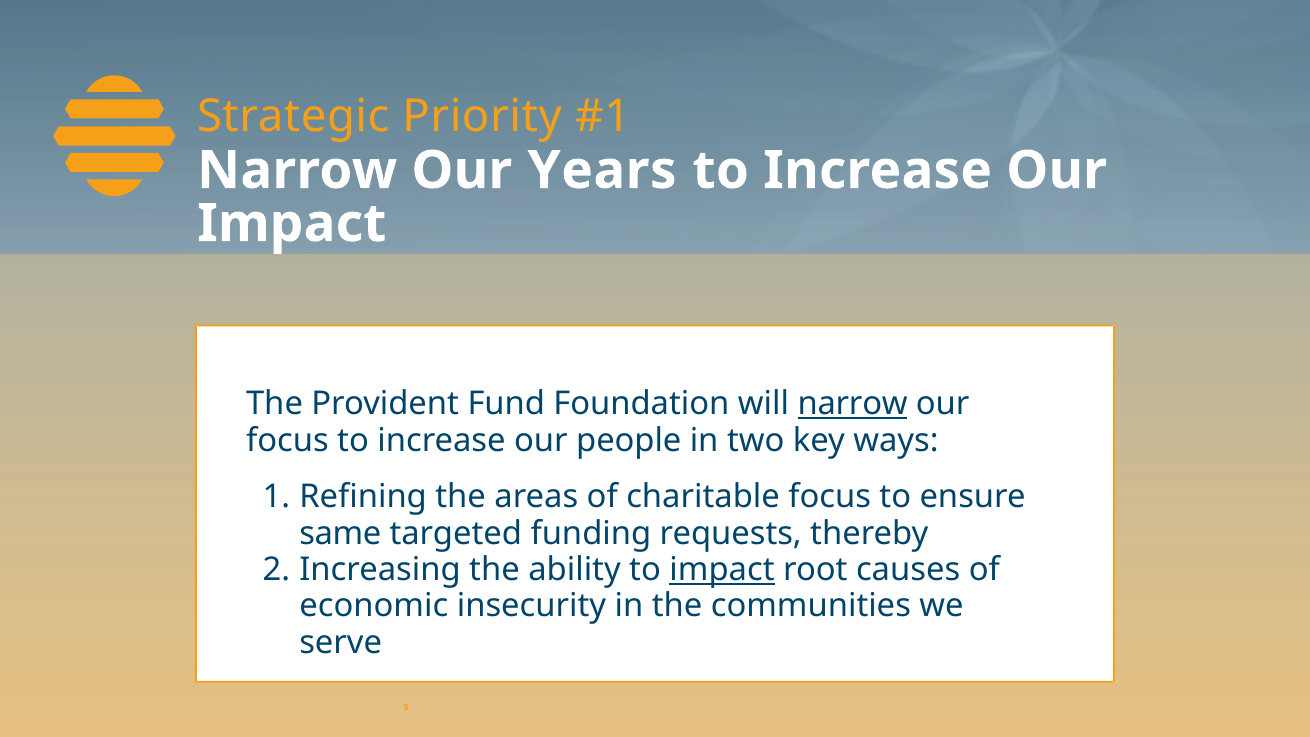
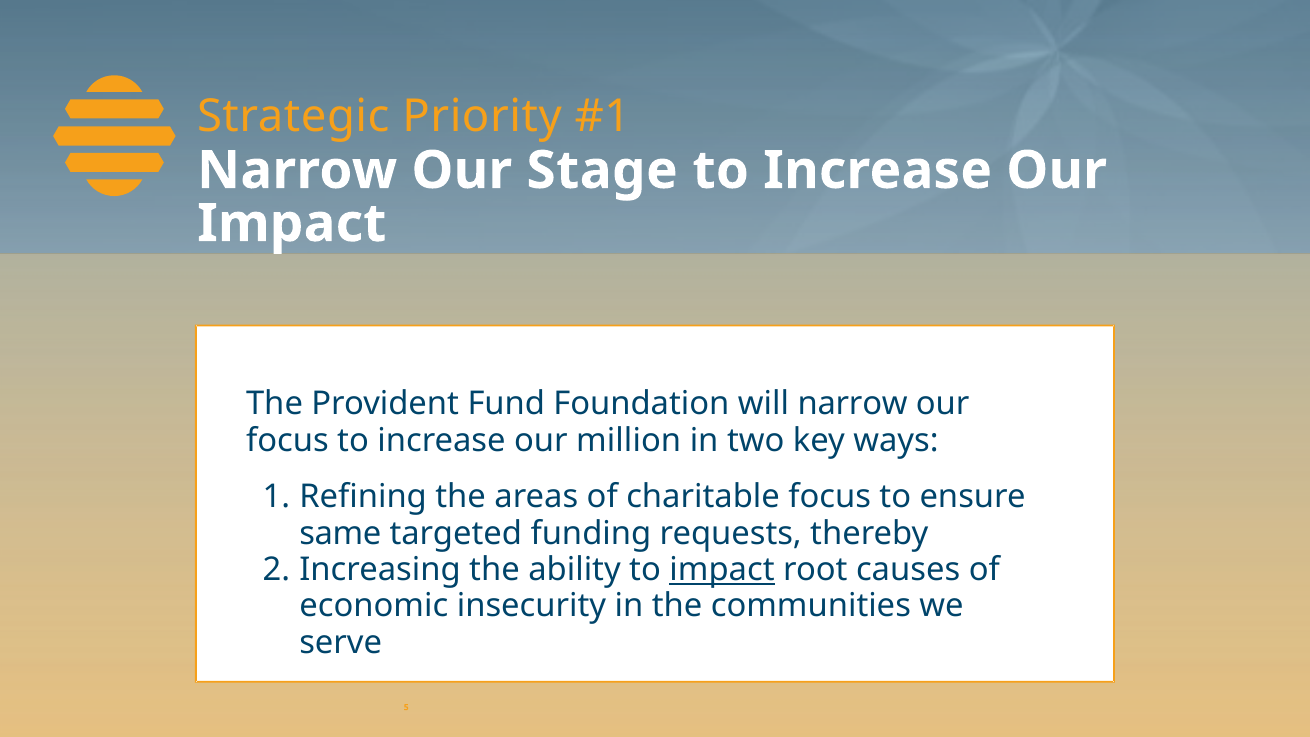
Years: Years -> Stage
narrow at (853, 404) underline: present -> none
people: people -> million
